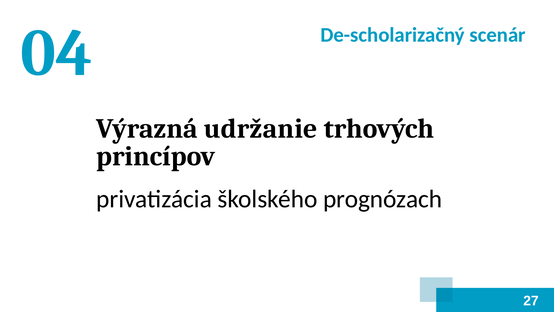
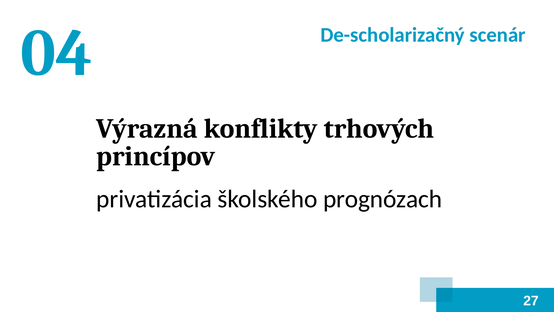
udržanie: udržanie -> konflikty
